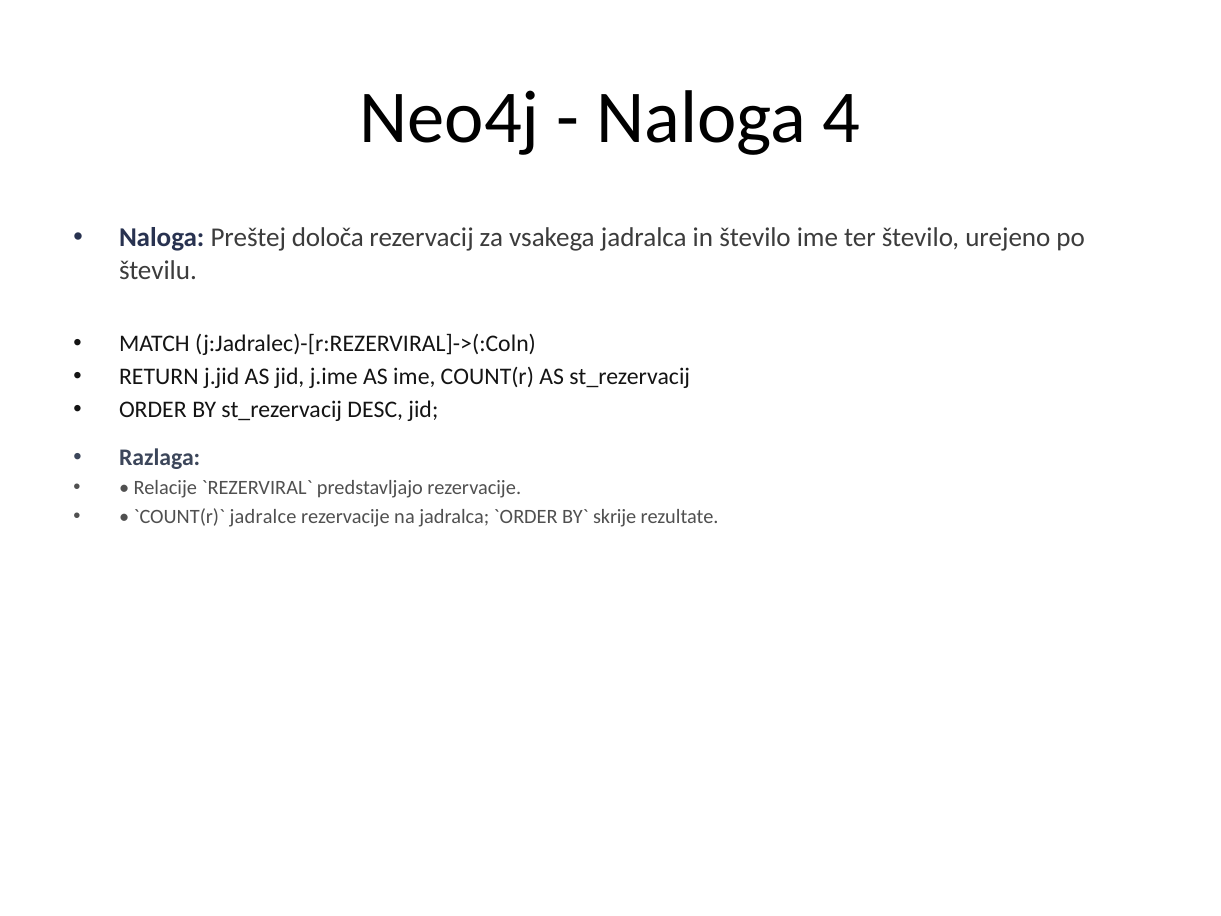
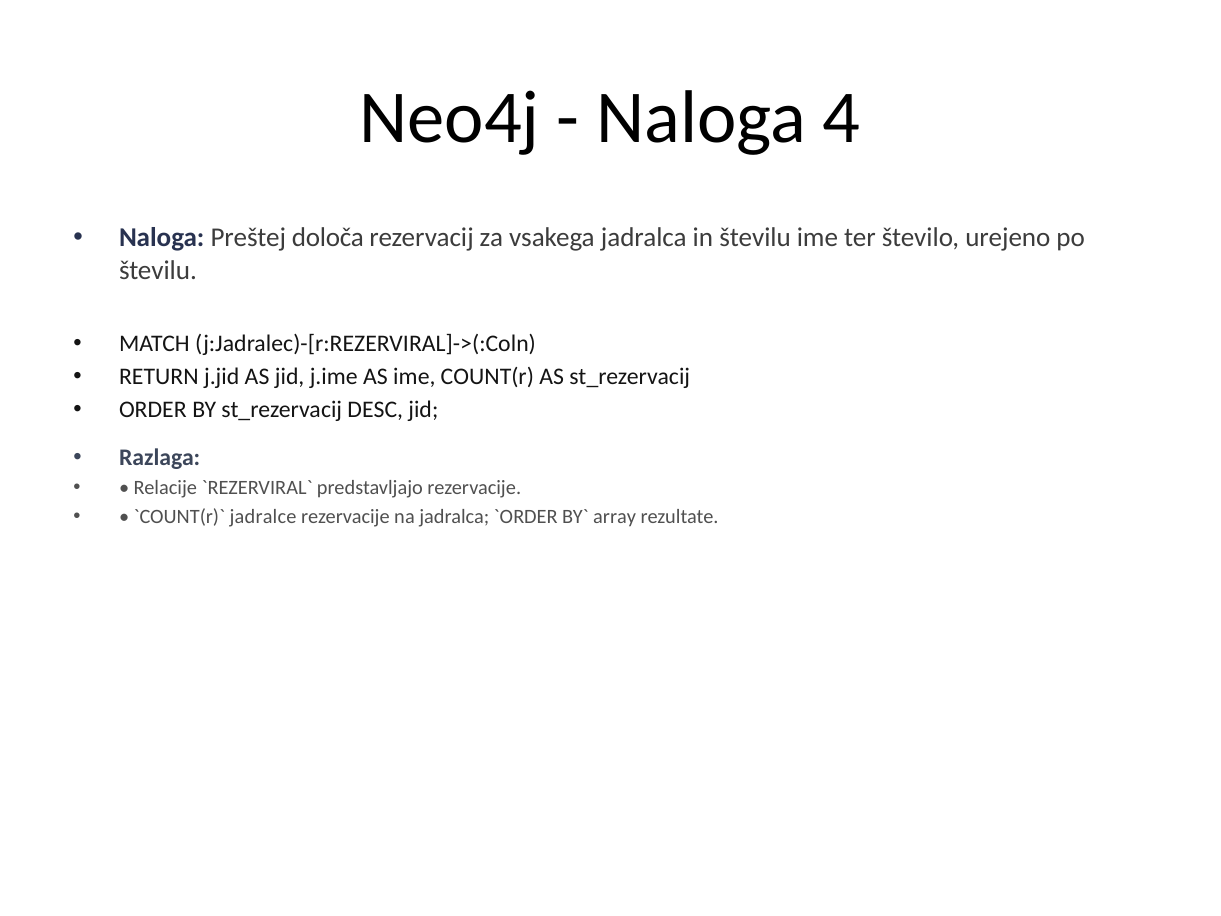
in število: število -> številu
skrije: skrije -> array
